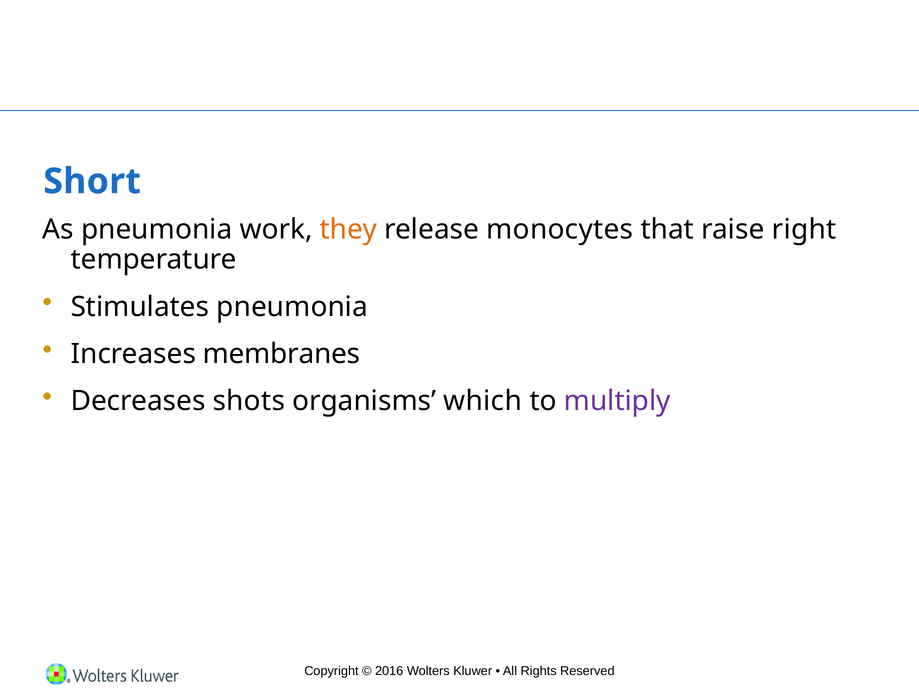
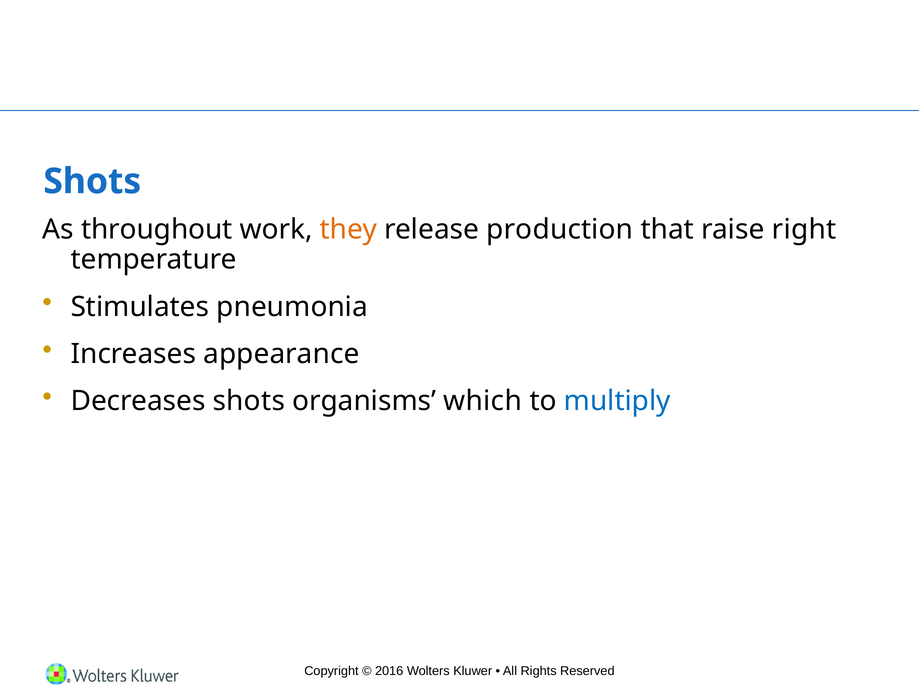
Short at (92, 181): Short -> Shots
As pneumonia: pneumonia -> throughout
monocytes: monocytes -> production
membranes: membranes -> appearance
multiply colour: purple -> blue
